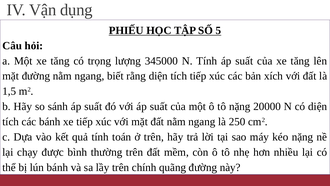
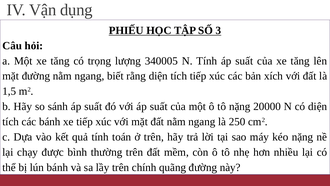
5: 5 -> 3
345000: 345000 -> 340005
